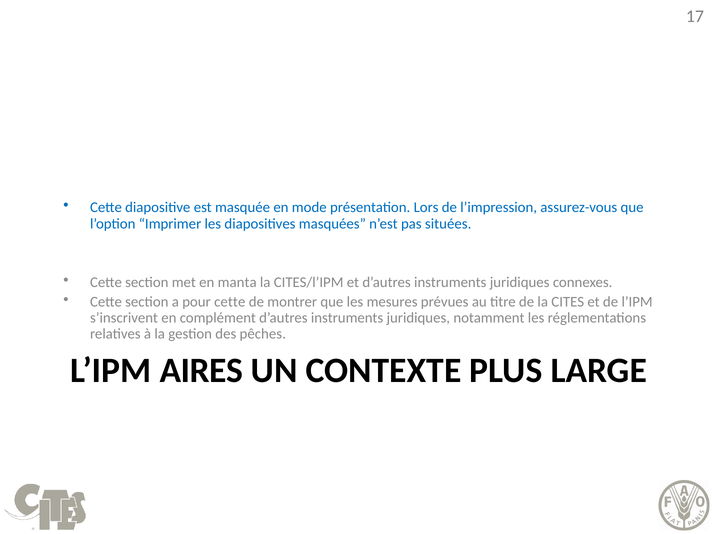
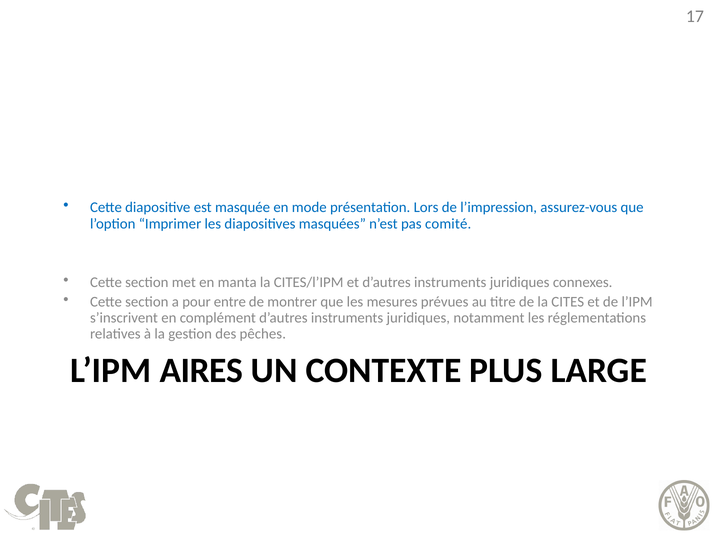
situées: situées -> comité
pour cette: cette -> entre
